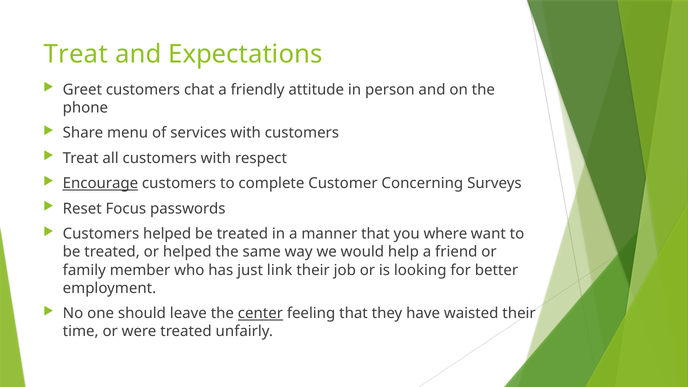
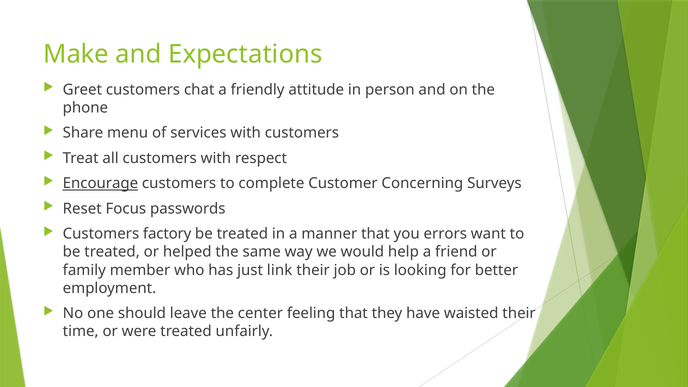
Treat at (76, 54): Treat -> Make
Customers helped: helped -> factory
where: where -> errors
center underline: present -> none
